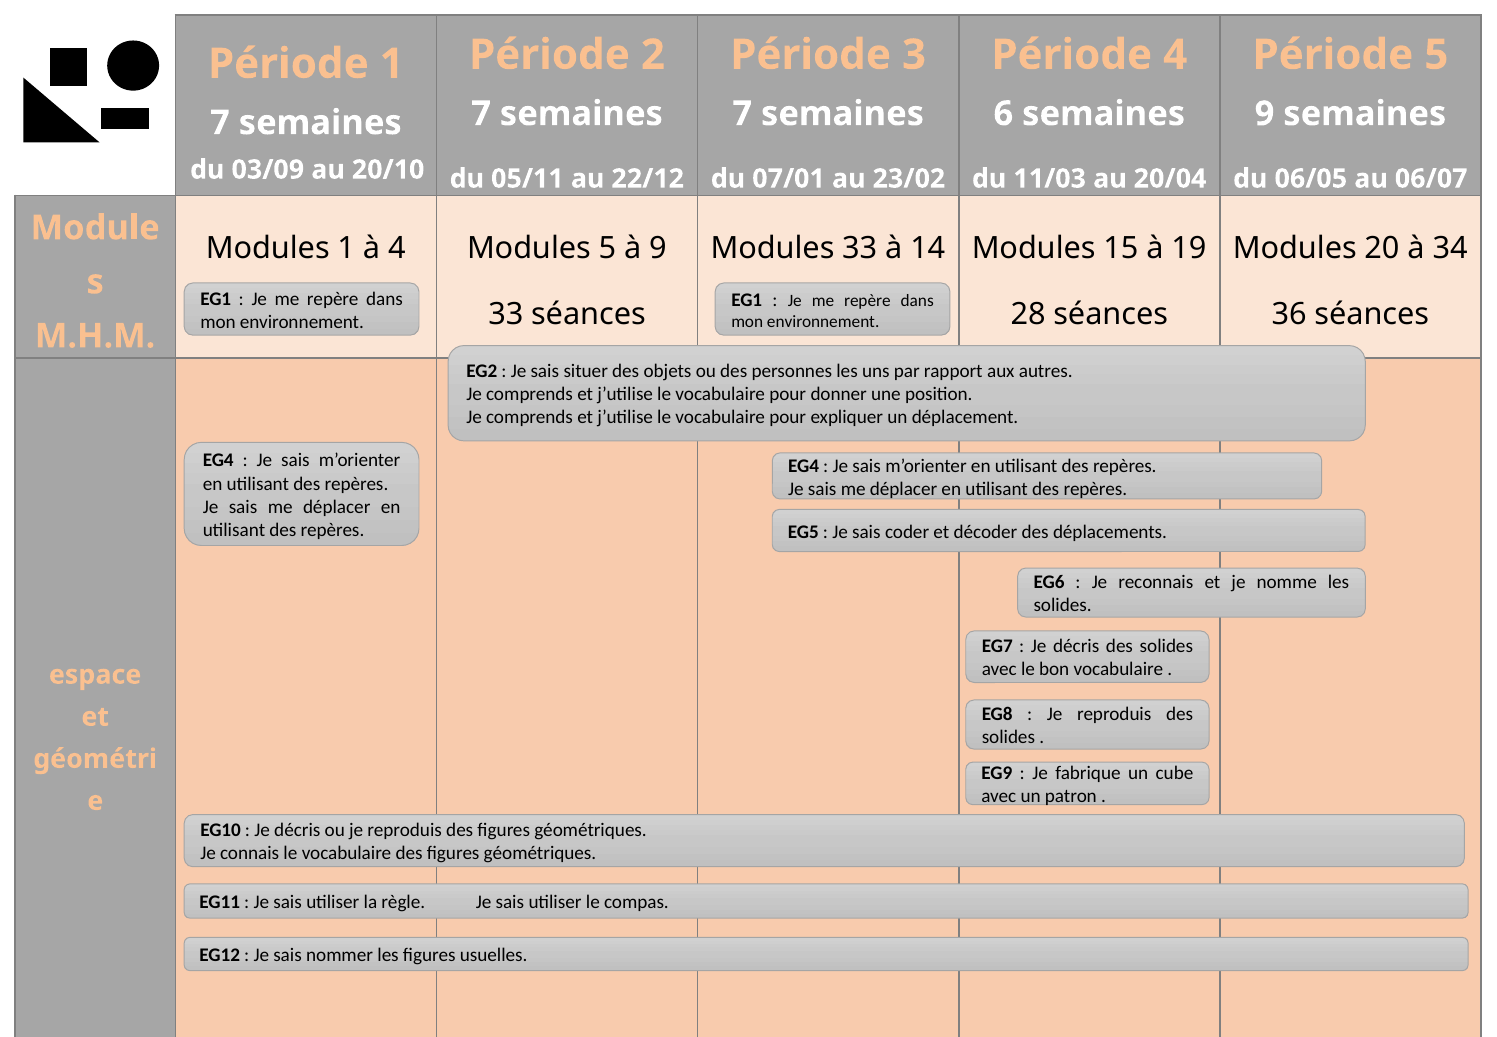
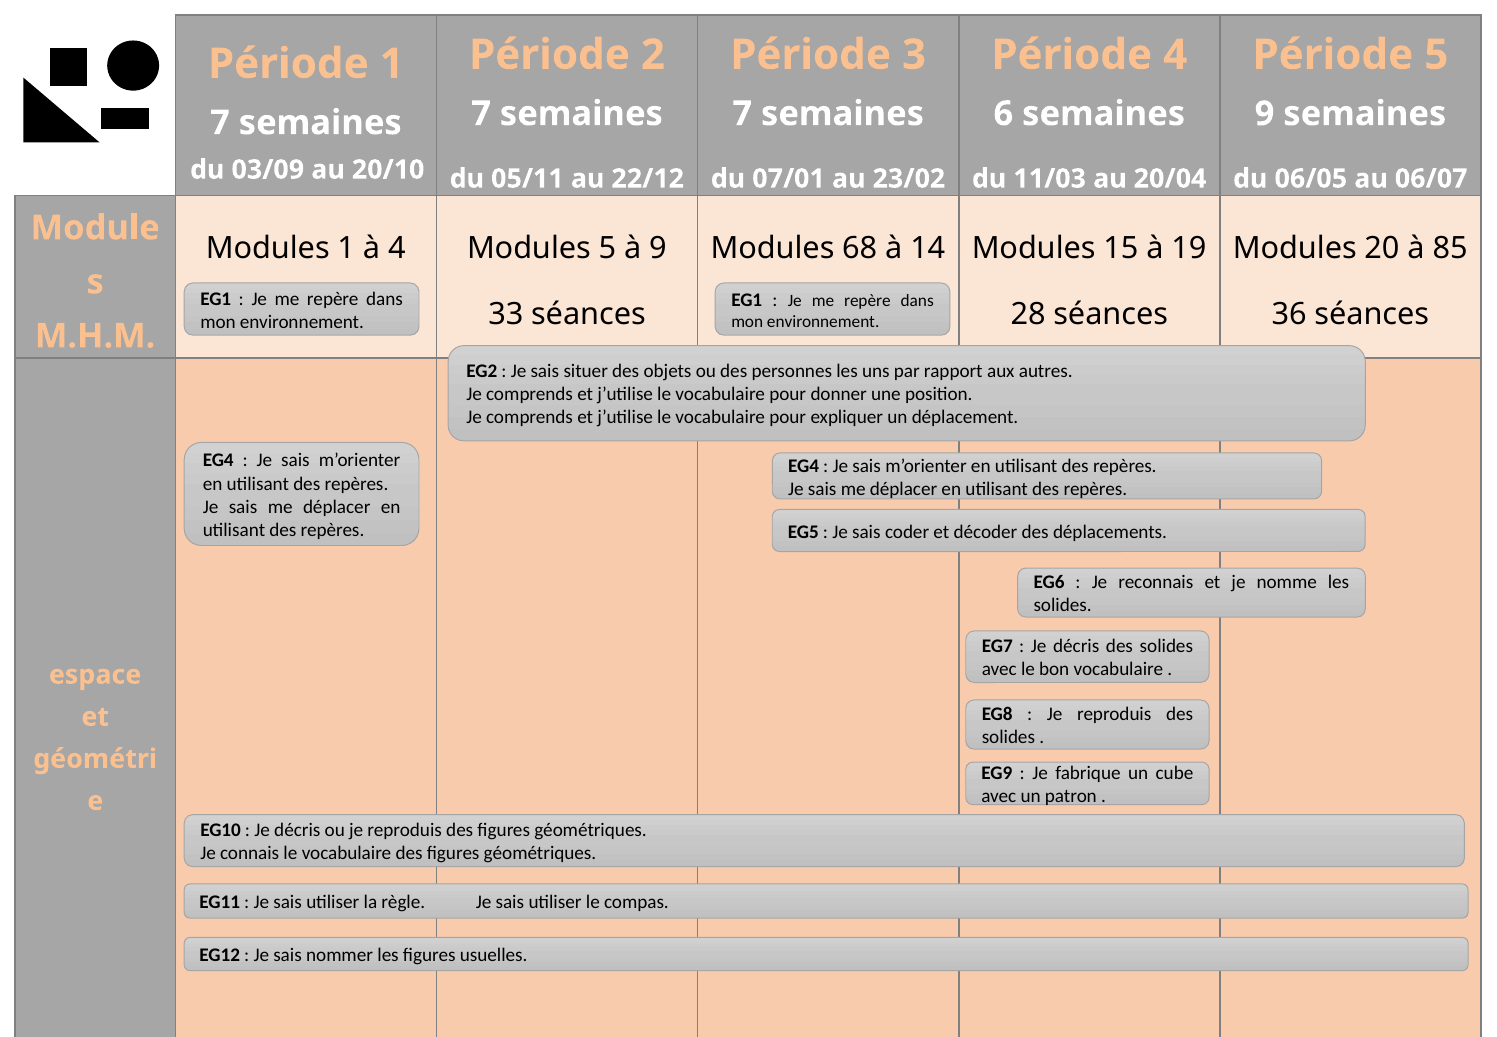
Modules 33: 33 -> 68
34: 34 -> 85
